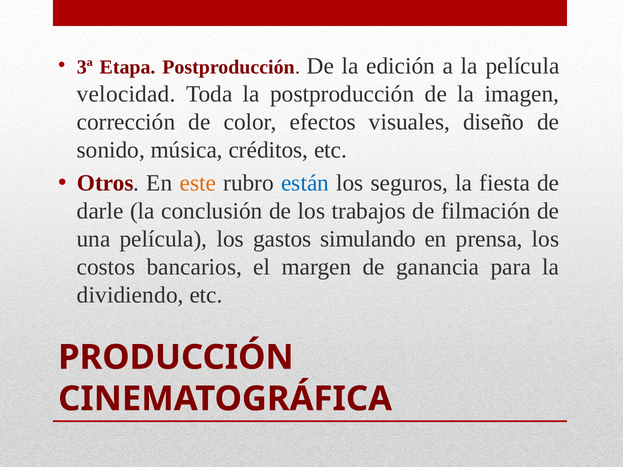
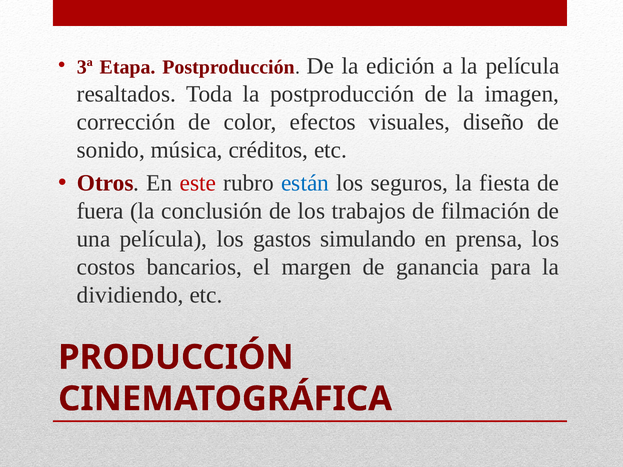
velocidad: velocidad -> resaltados
este colour: orange -> red
darle: darle -> fuera
